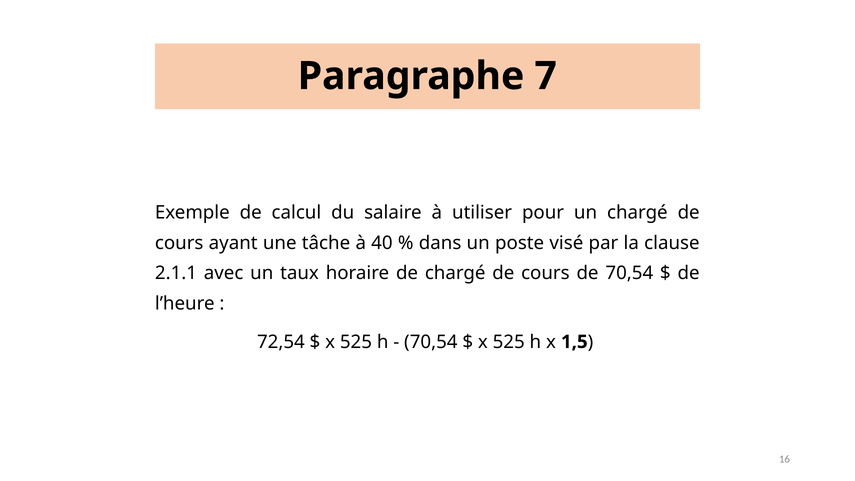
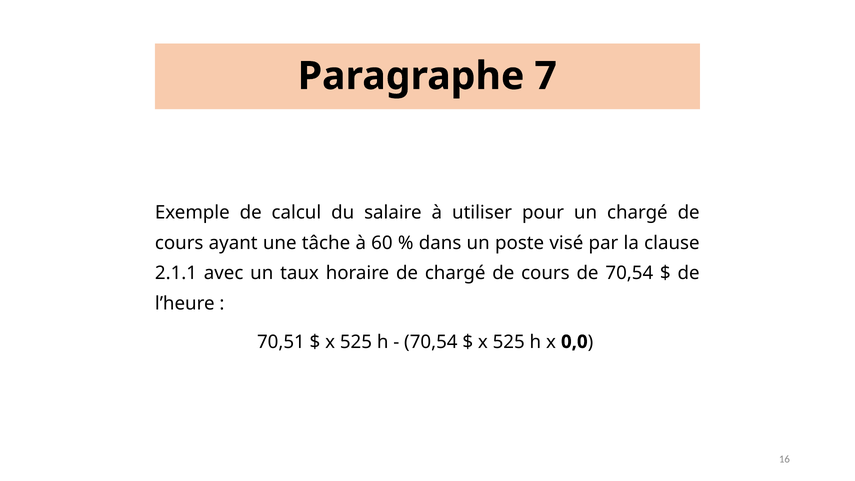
40: 40 -> 60
72,54: 72,54 -> 70,51
1,5: 1,5 -> 0,0
